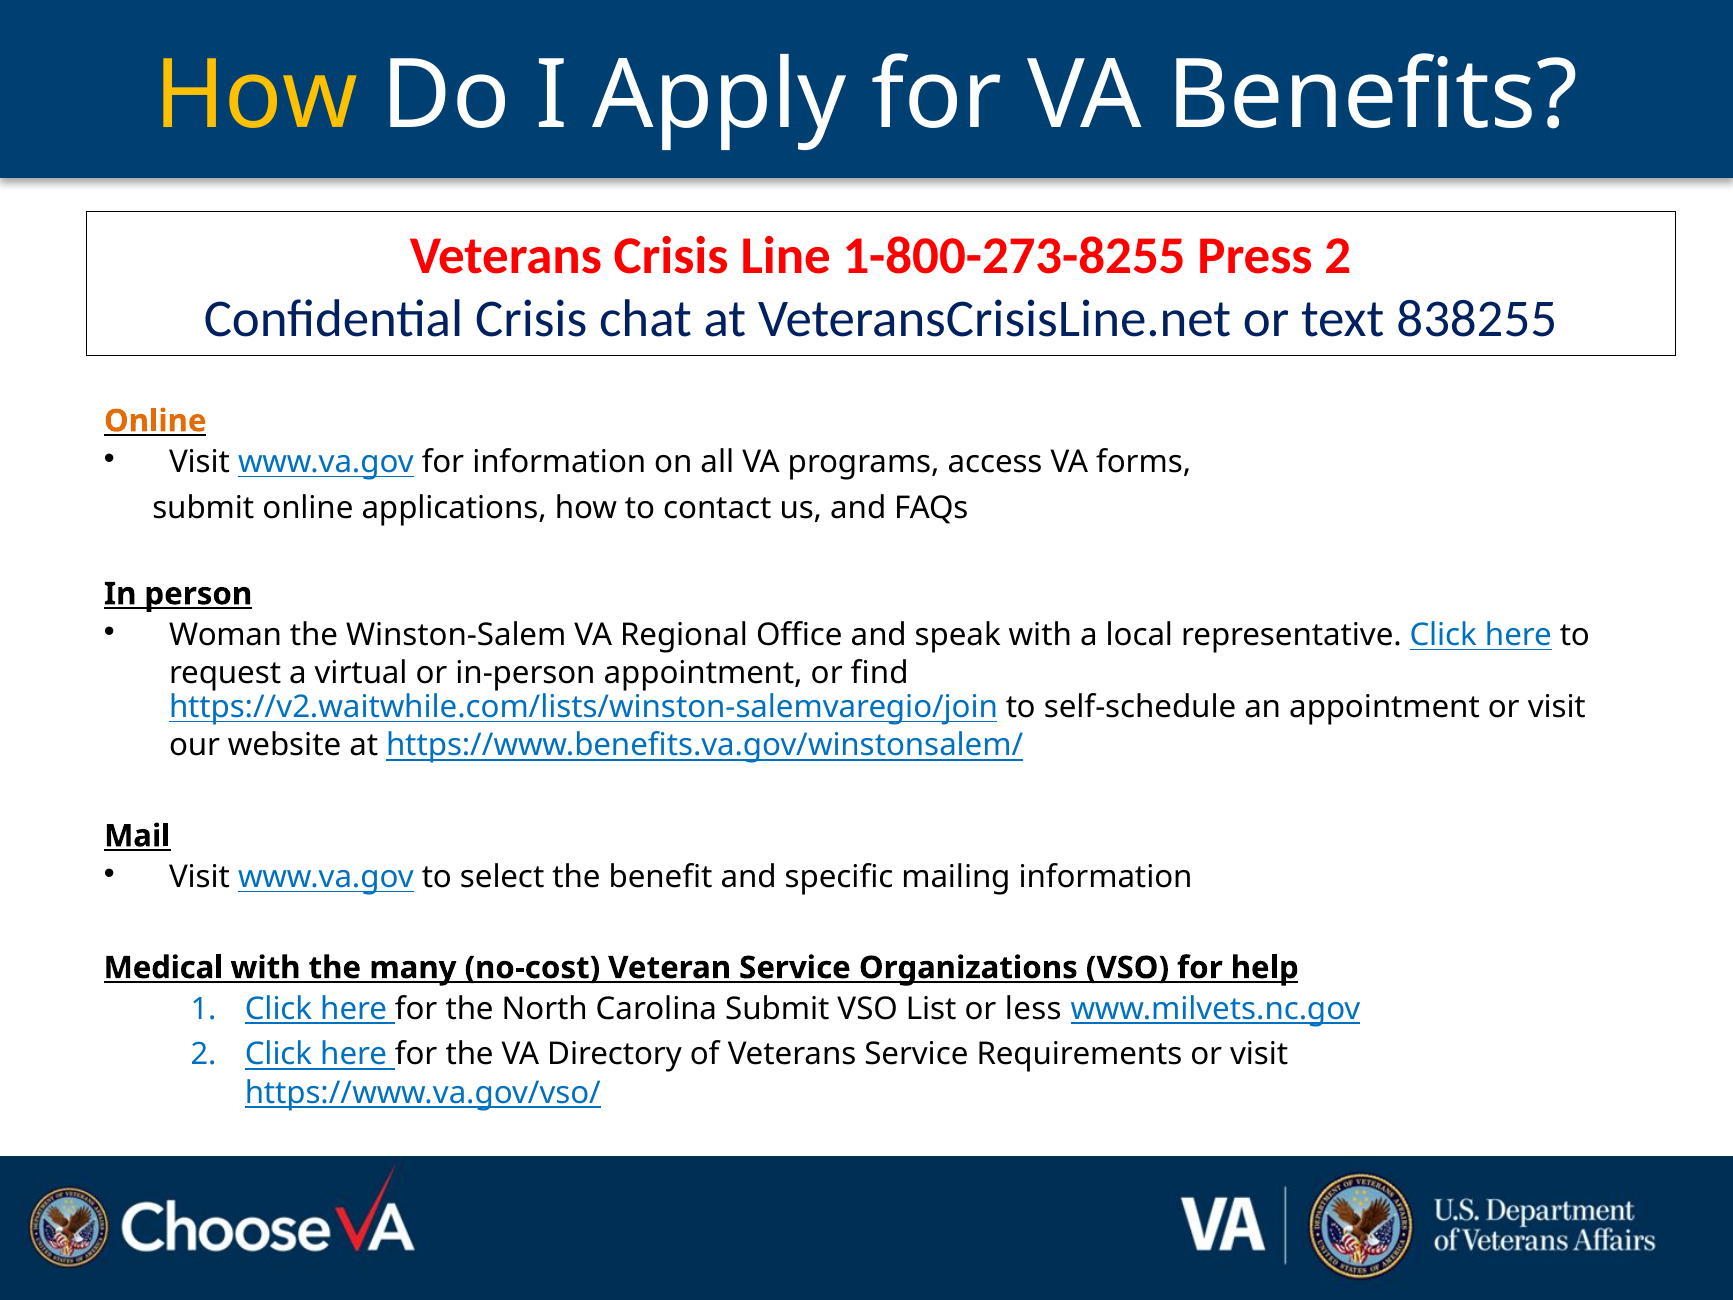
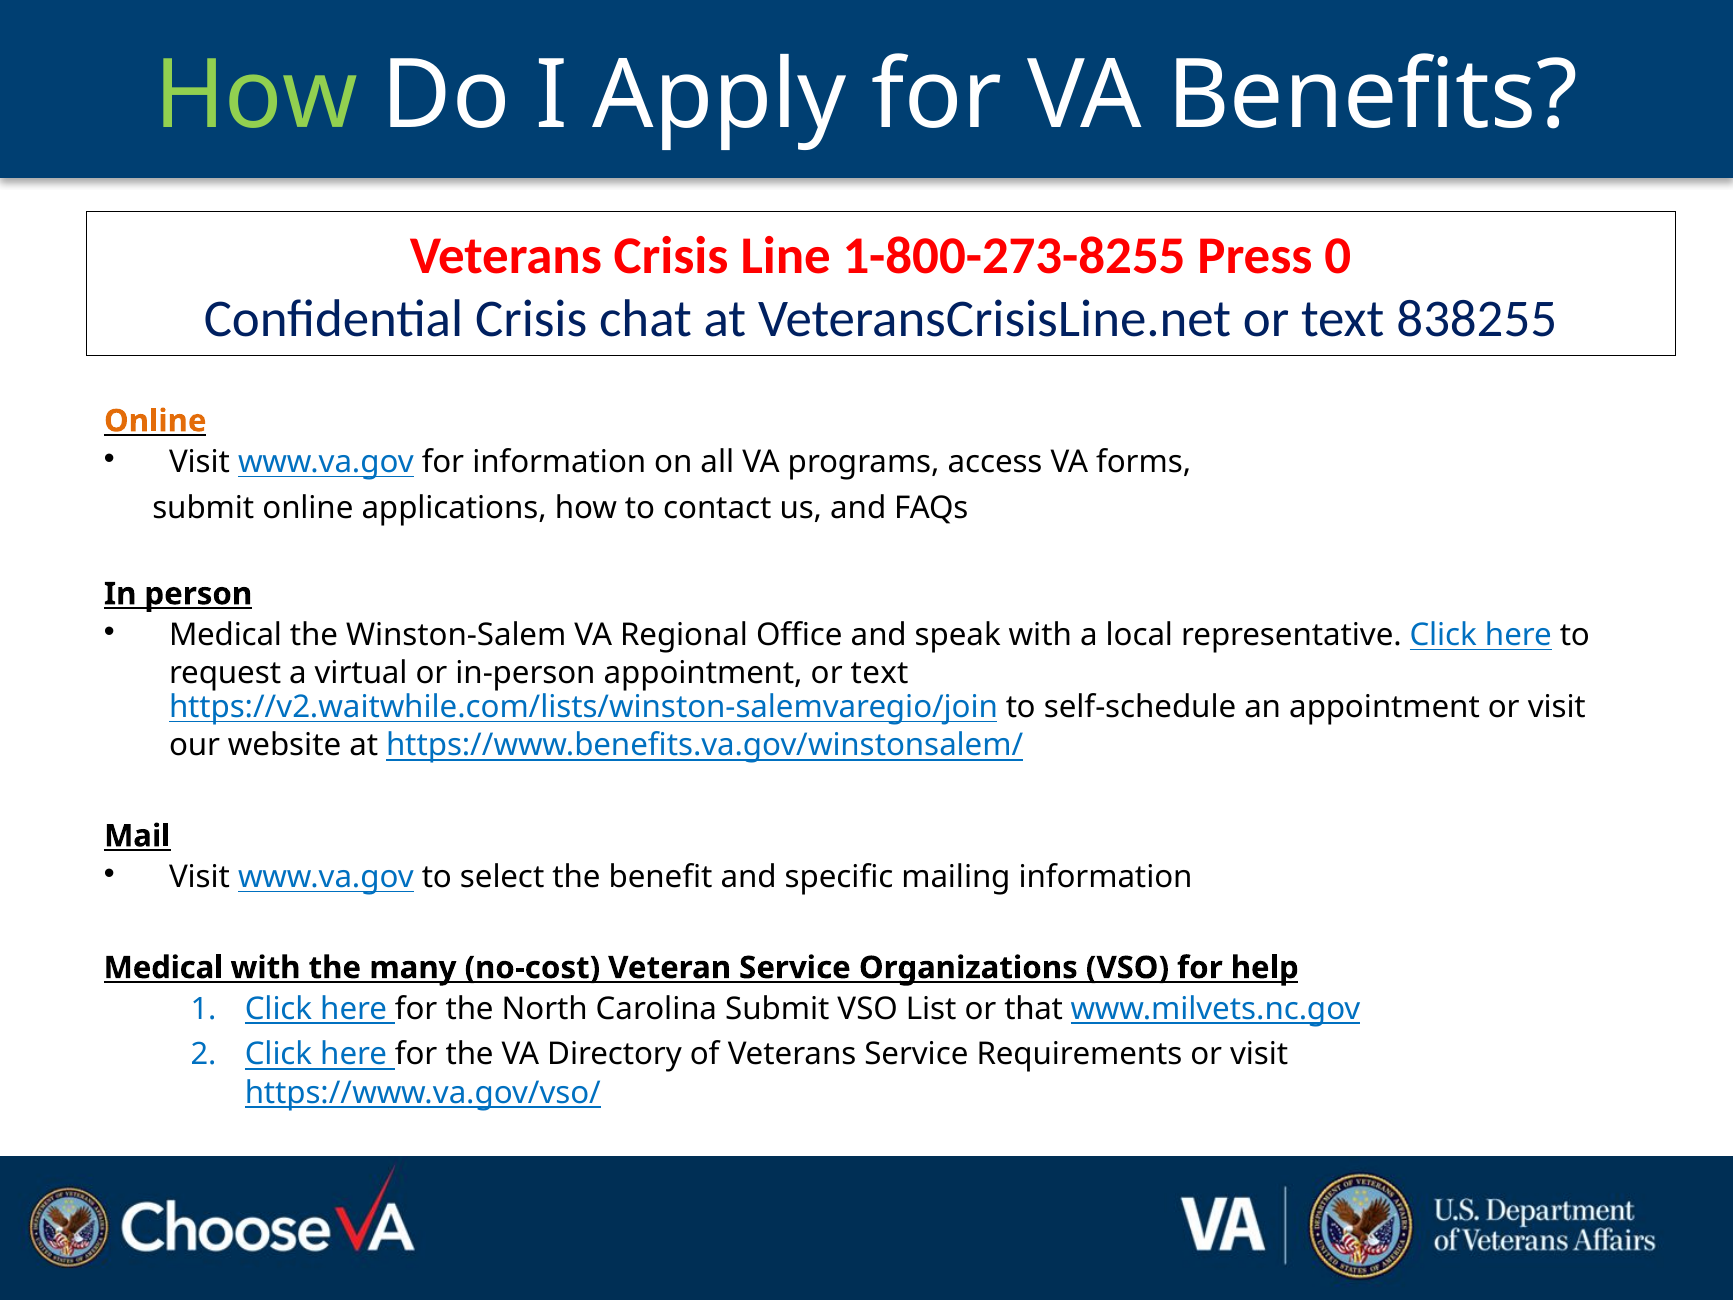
How at (256, 96) colour: yellow -> light green
Press 2: 2 -> 0
Woman at (226, 635): Woman -> Medical
appointment or find: find -> text
less: less -> that
